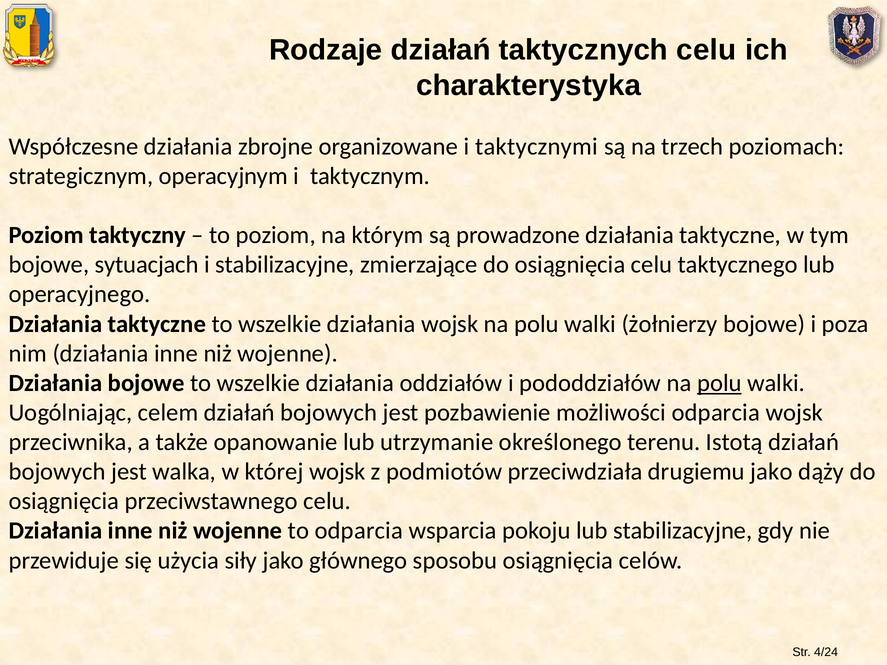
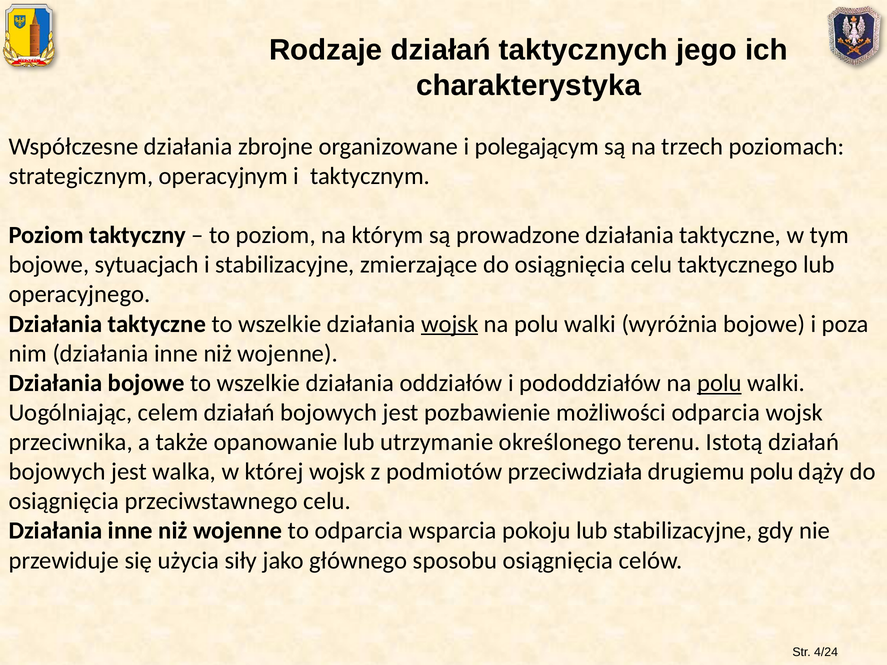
taktycznych celu: celu -> jego
taktycznymi: taktycznymi -> polegającym
wojsk at (450, 324) underline: none -> present
żołnierzy: żołnierzy -> wyróżnia
drugiemu jako: jako -> polu
